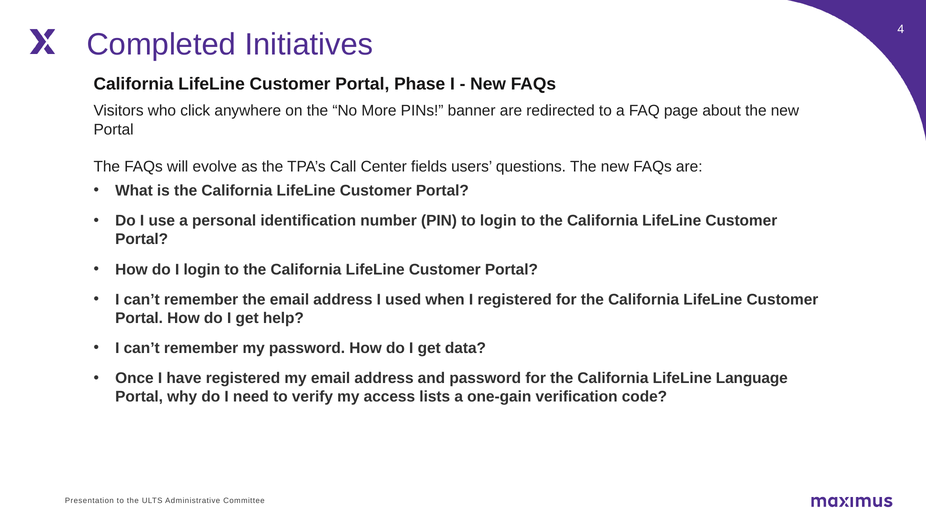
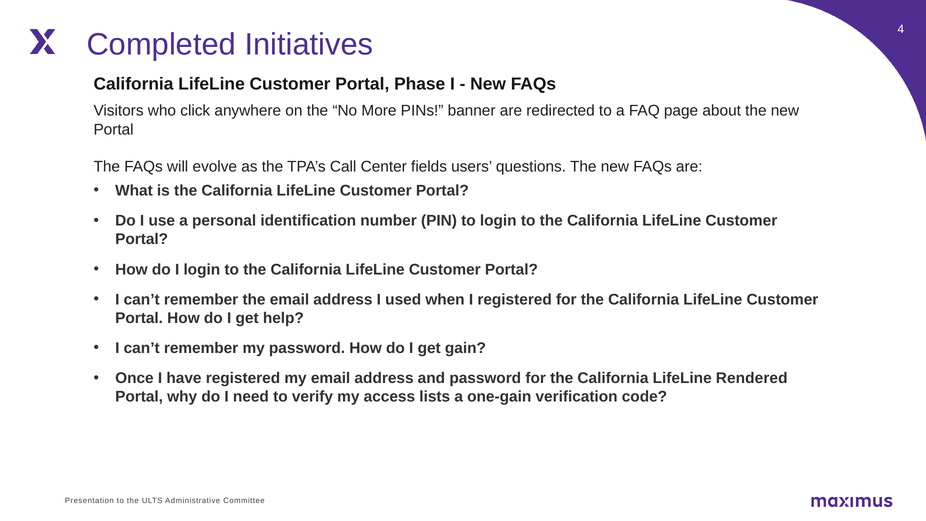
data: data -> gain
Language: Language -> Rendered
